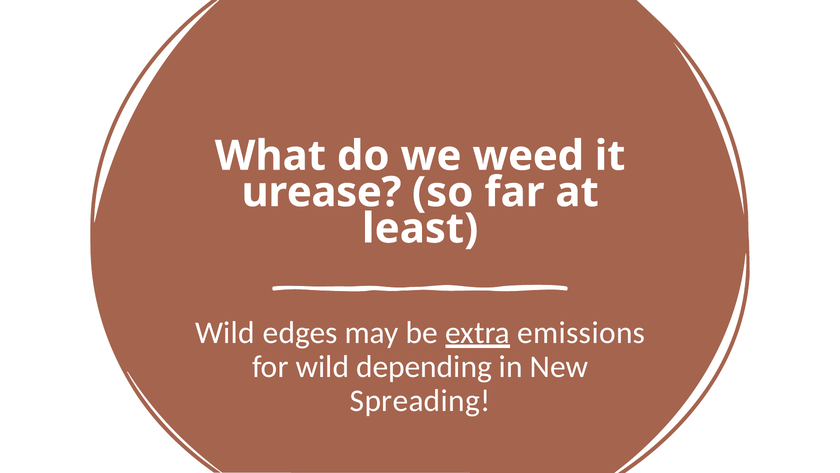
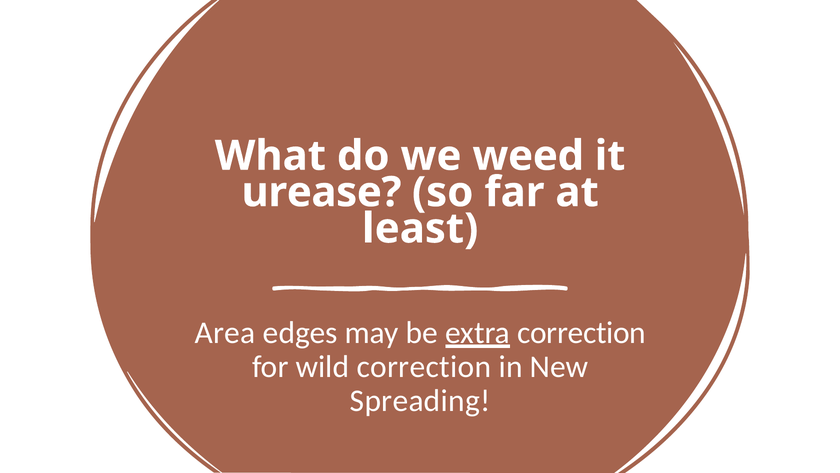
Wild at (225, 332): Wild -> Area
emissions at (581, 332): emissions -> correction
wild depending: depending -> correction
